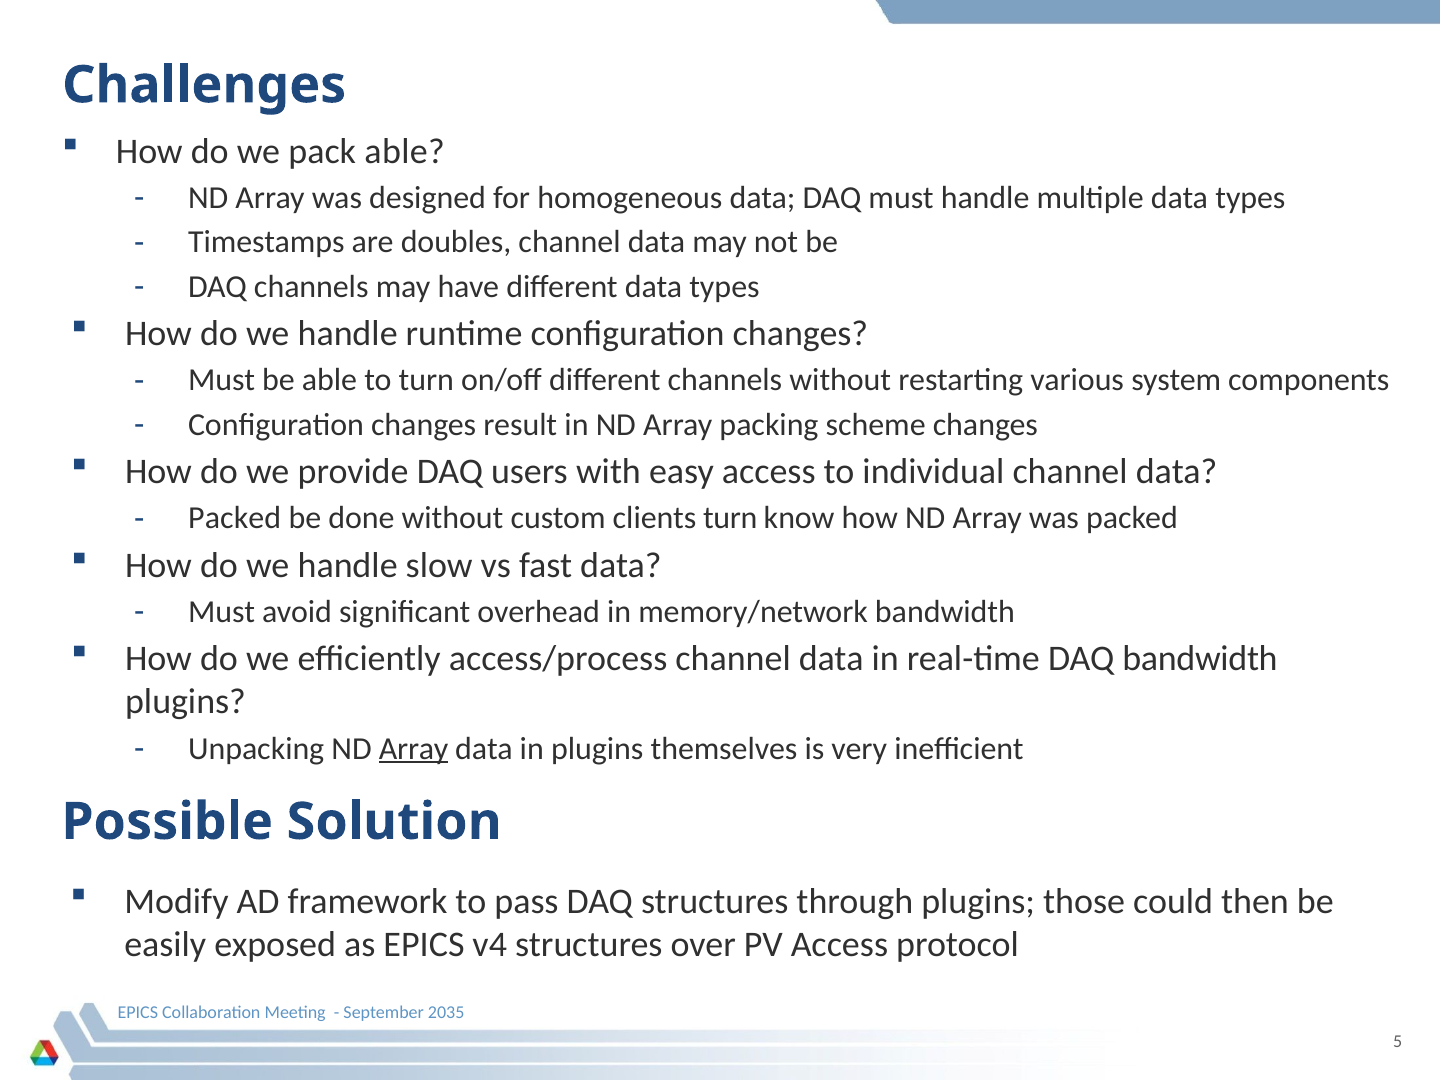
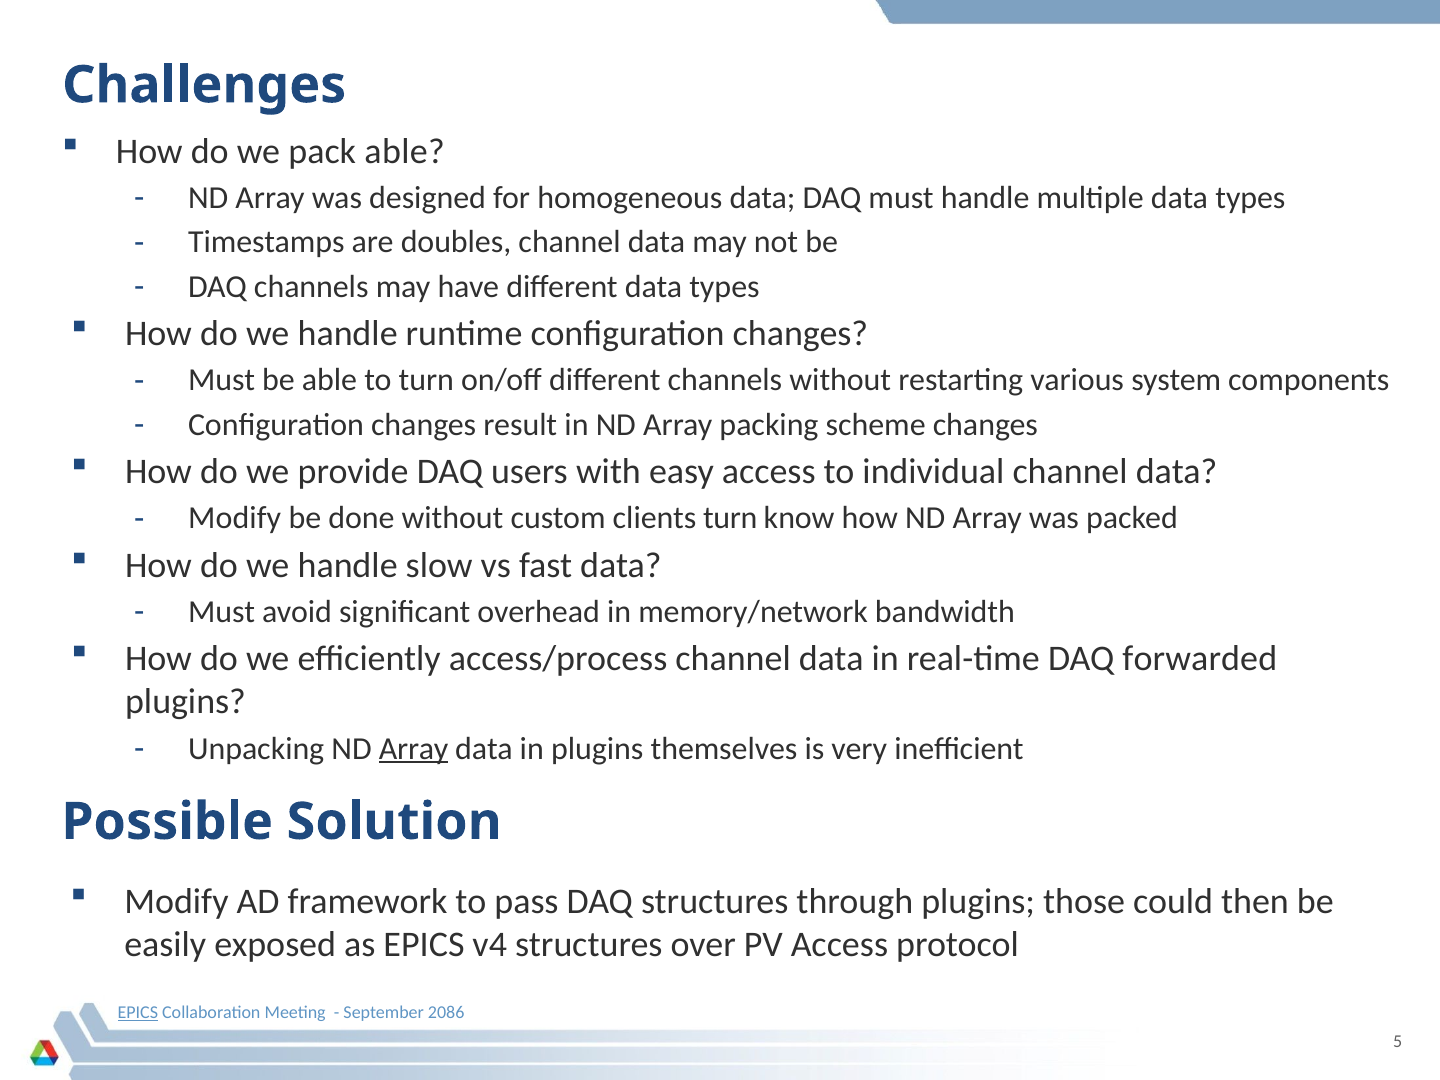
Packed at (235, 518): Packed -> Modify
DAQ bandwidth: bandwidth -> forwarded
EPICS at (138, 1013) underline: none -> present
2035: 2035 -> 2086
